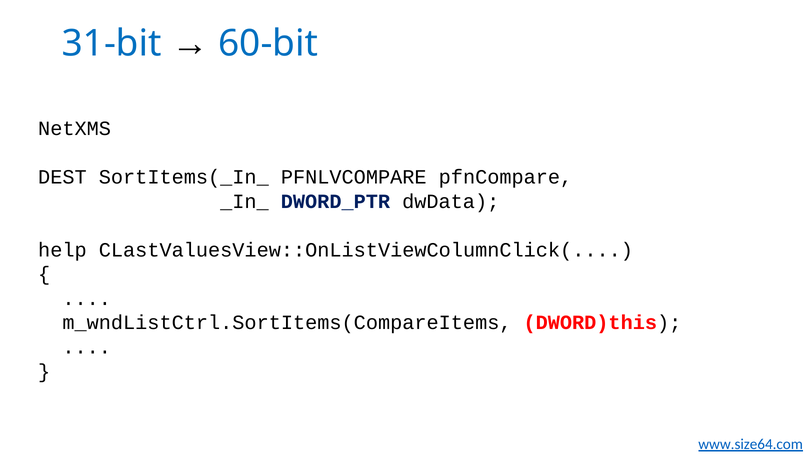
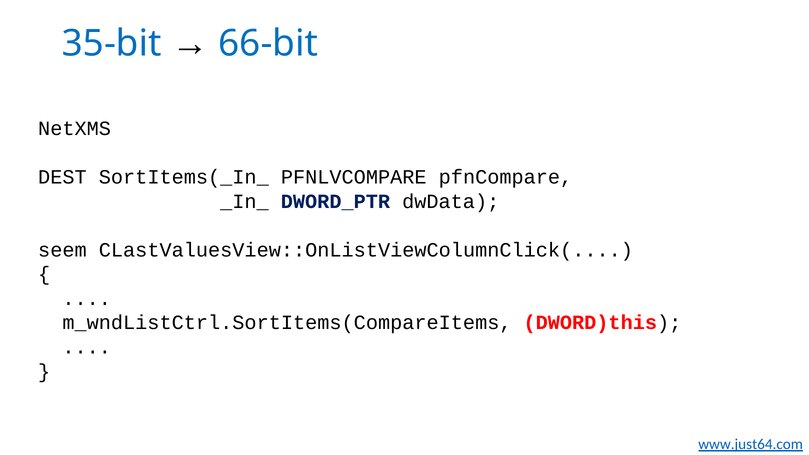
31-bit: 31-bit -> 35-bit
60-bit: 60-bit -> 66-bit
help: help -> seem
www.size64.com: www.size64.com -> www.just64.com
